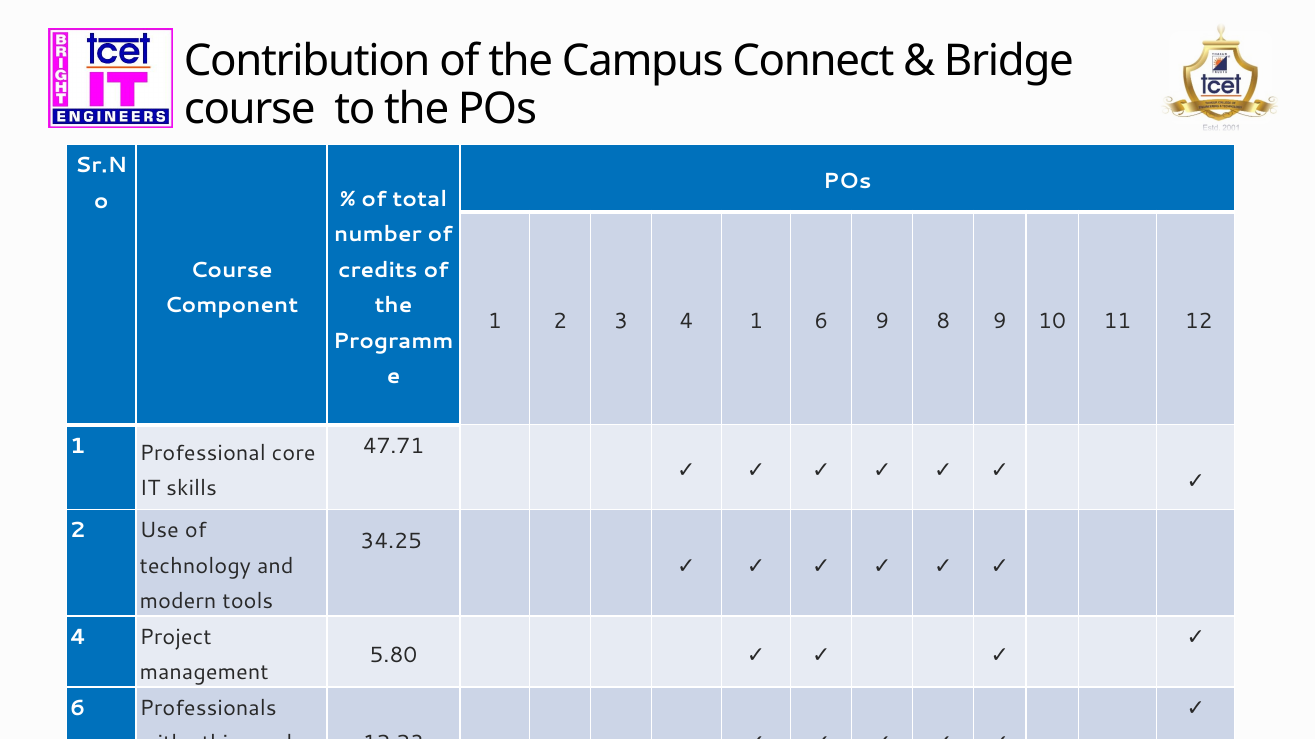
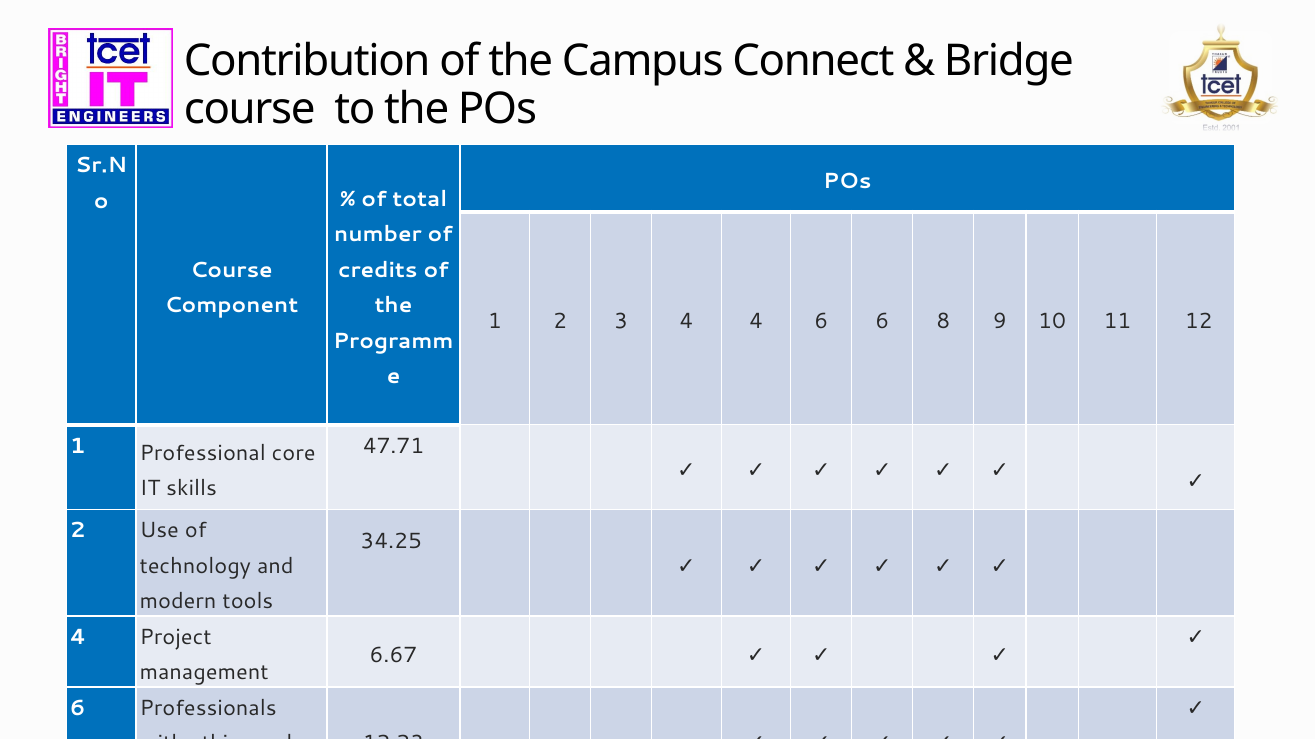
4 1: 1 -> 4
6 9: 9 -> 6
5.80: 5.80 -> 6.67
